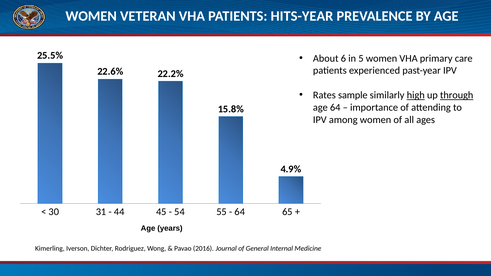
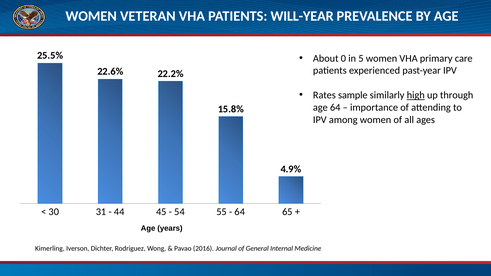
HITS-YEAR: HITS-YEAR -> WILL-YEAR
6: 6 -> 0
through underline: present -> none
